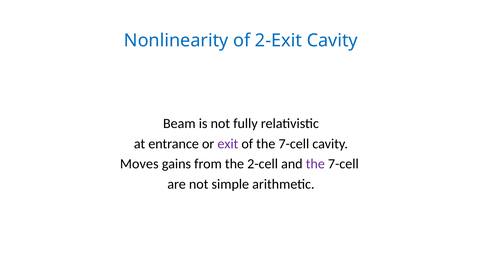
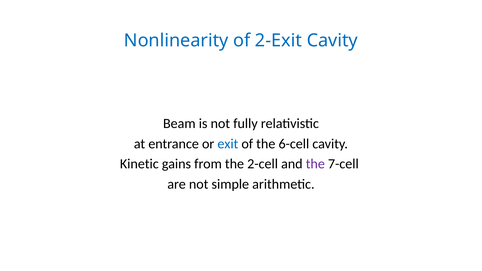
exit colour: purple -> blue
of the 7-cell: 7-cell -> 6-cell
Moves: Moves -> Kinetic
